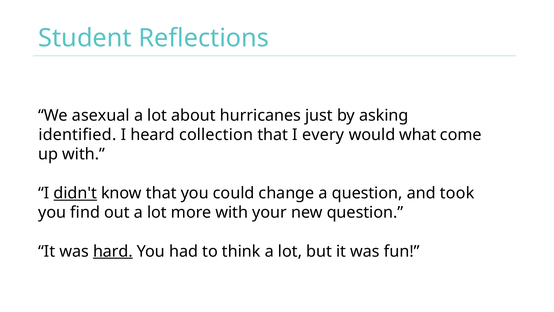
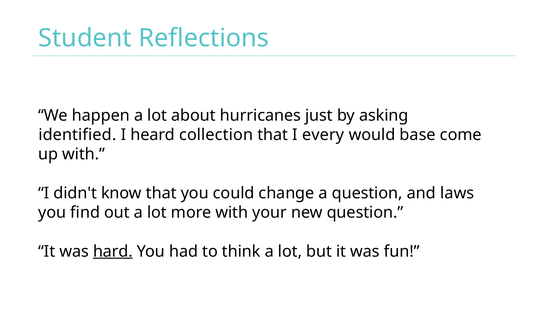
asexual: asexual -> happen
what: what -> base
didn't underline: present -> none
took: took -> laws
